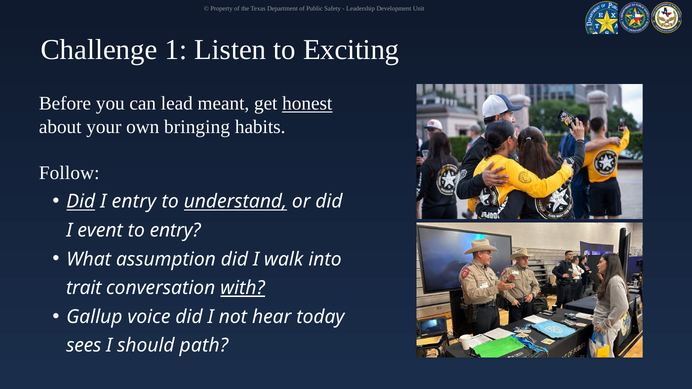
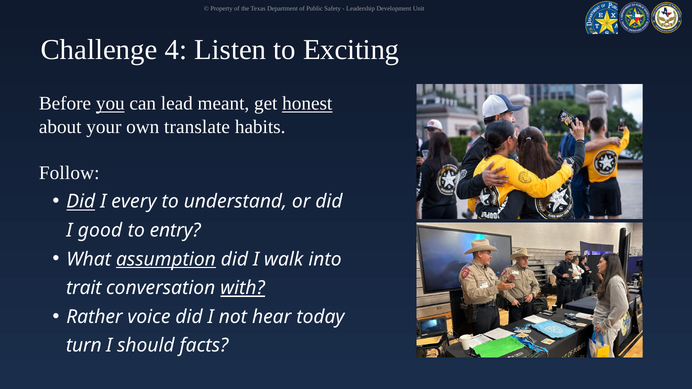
1: 1 -> 4
you underline: none -> present
bringing: bringing -> translate
I entry: entry -> every
understand underline: present -> none
event: event -> good
assumption underline: none -> present
Gallup: Gallup -> Rather
sees: sees -> turn
path: path -> facts
